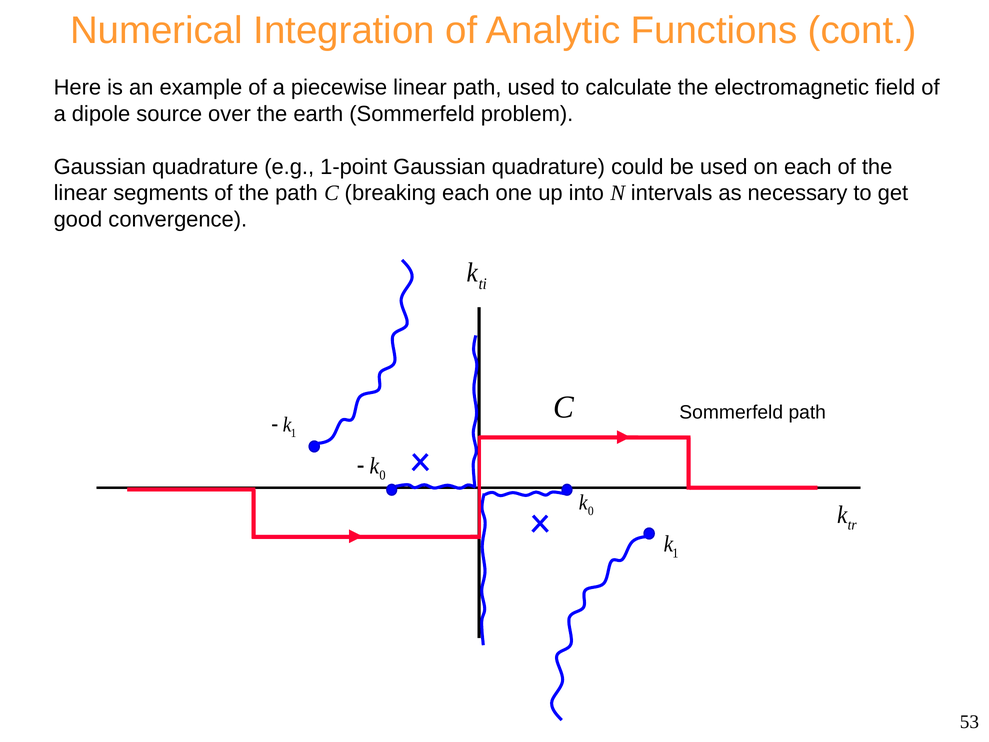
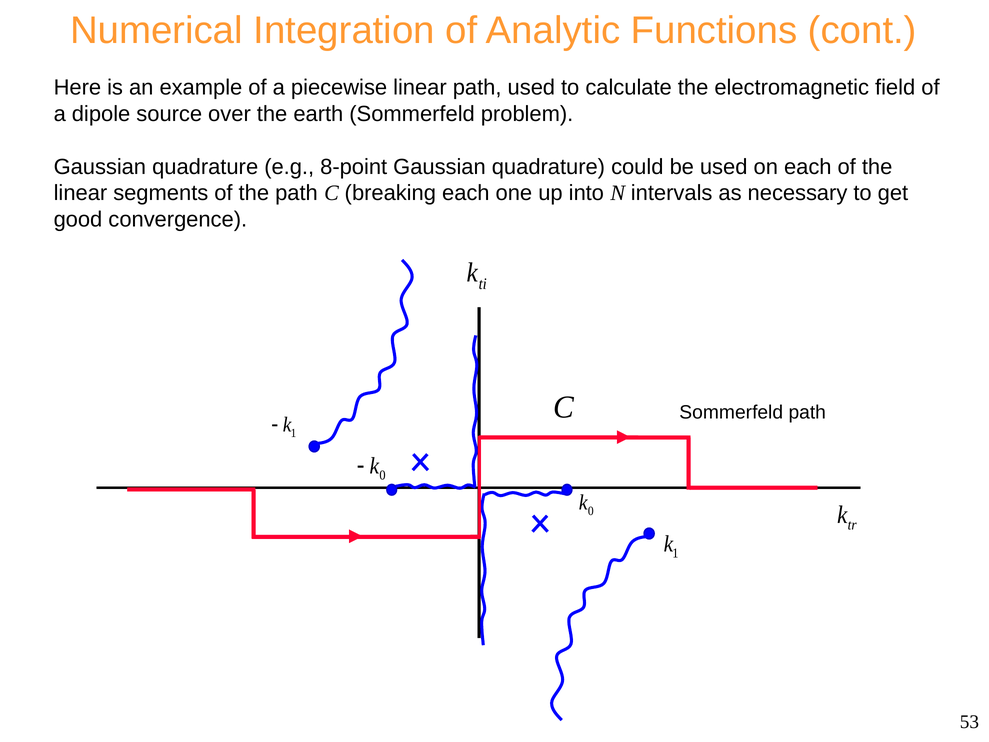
1-point: 1-point -> 8-point
